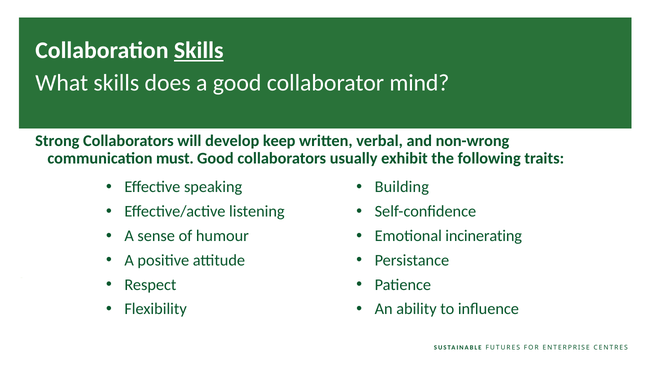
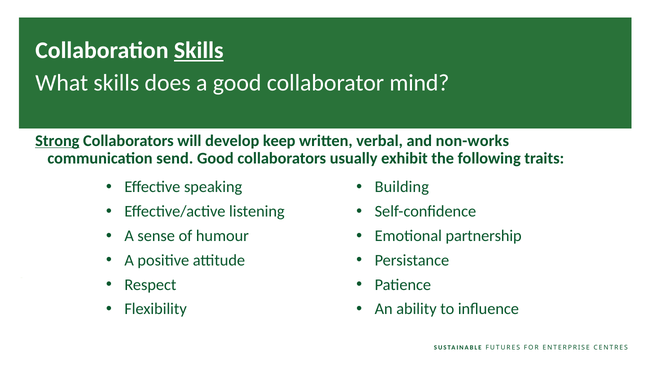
Strong underline: none -> present
non-wrong: non-wrong -> non-works
must: must -> send
incinerating: incinerating -> partnership
